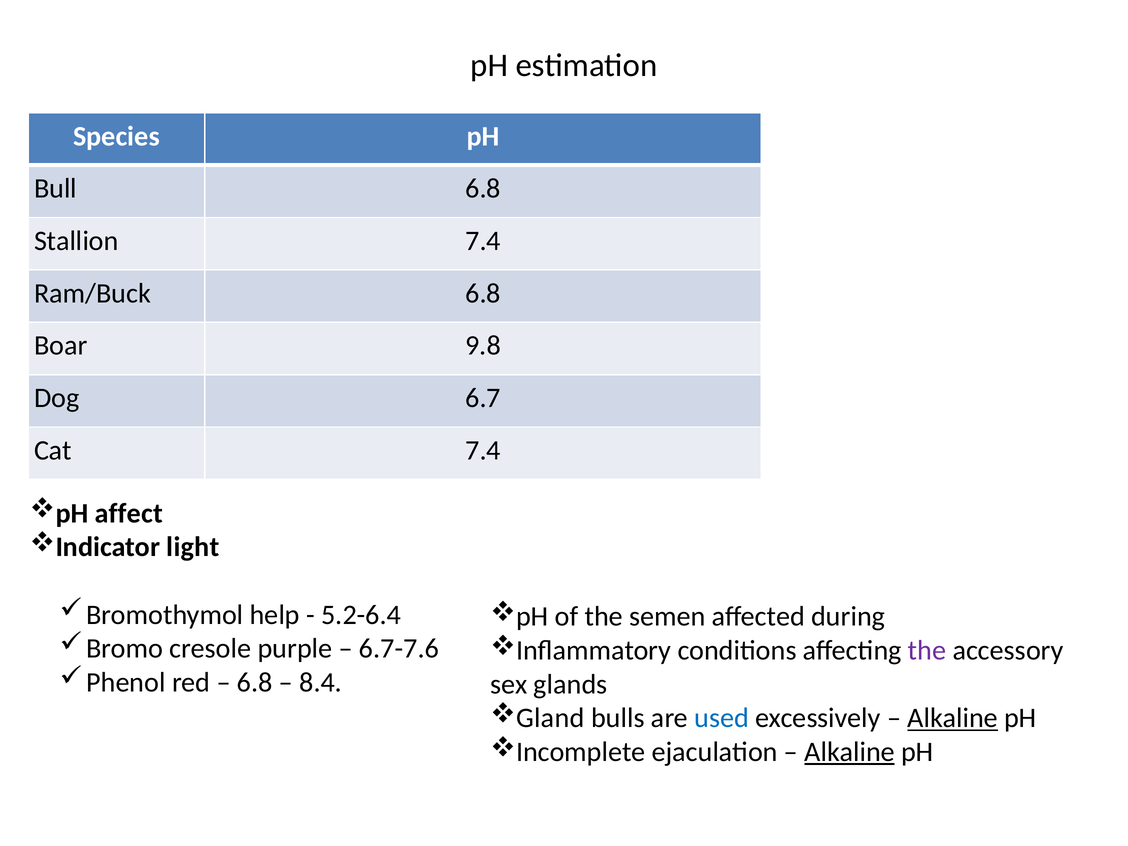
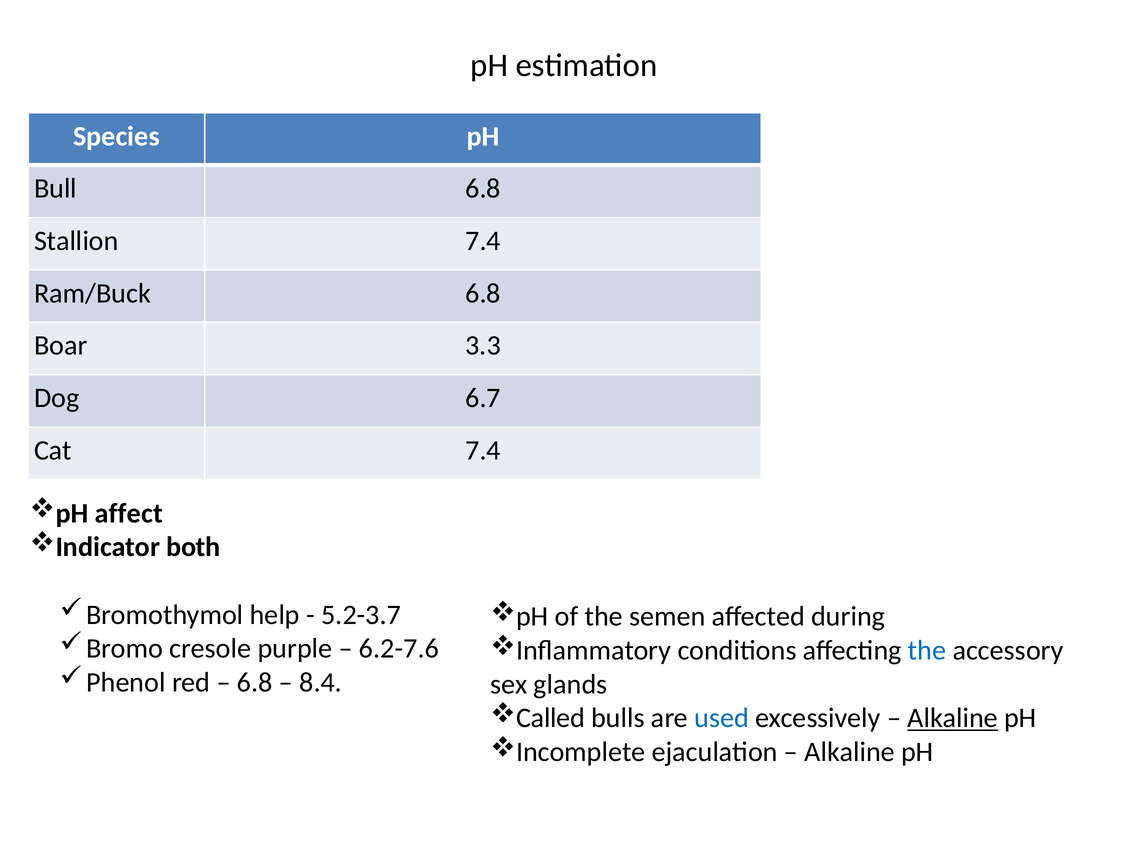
9.8: 9.8 -> 3.3
light: light -> both
5.2-6.4: 5.2-6.4 -> 5.2-3.7
6.7-7.6: 6.7-7.6 -> 6.2-7.6
the at (927, 650) colour: purple -> blue
Gland: Gland -> Called
Alkaline at (850, 752) underline: present -> none
